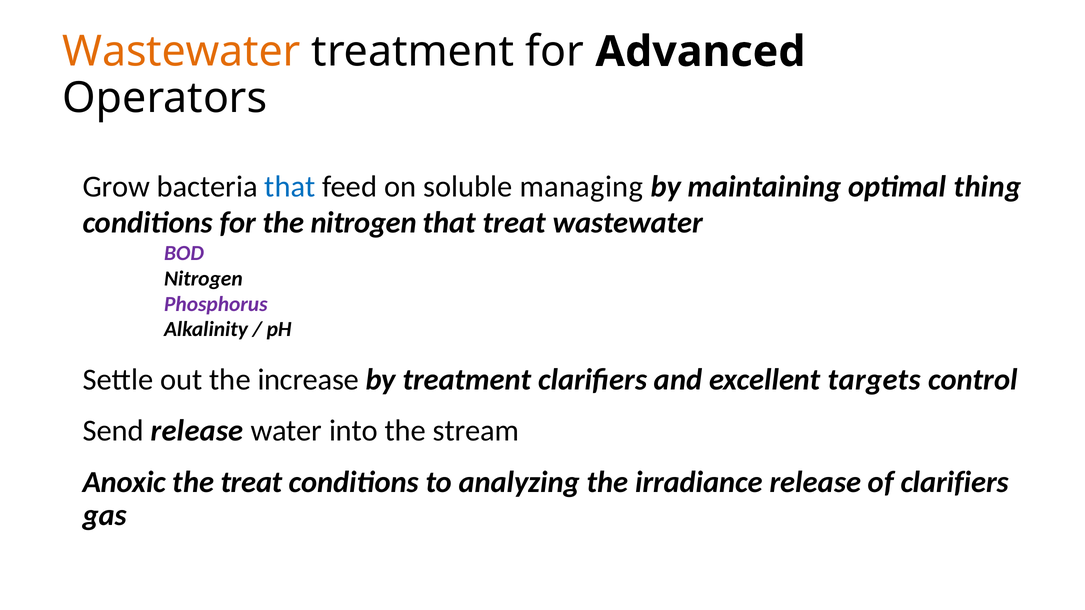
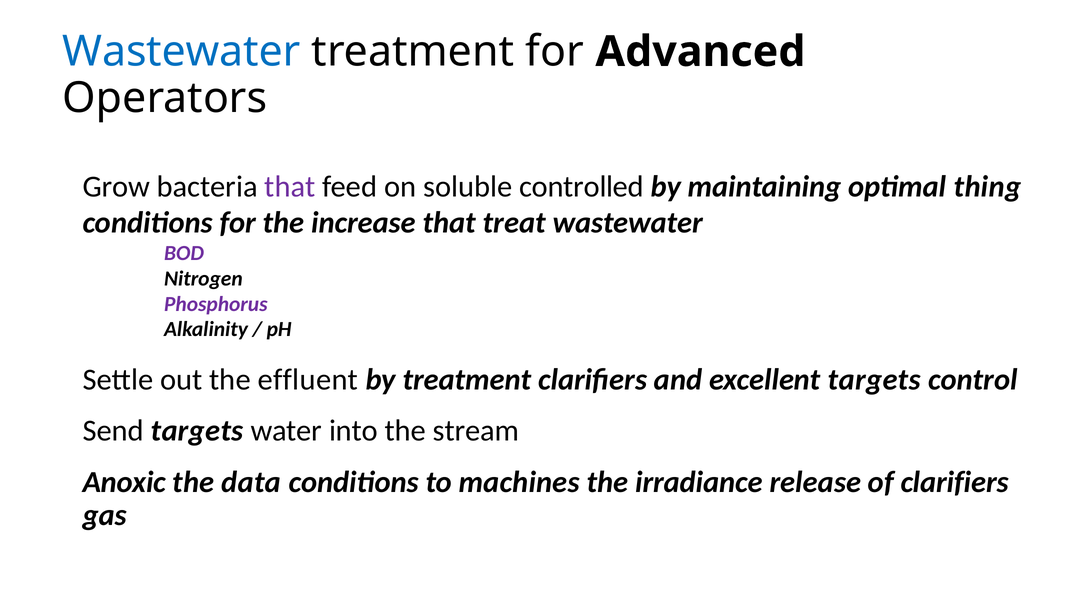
Wastewater at (181, 52) colour: orange -> blue
that at (290, 187) colour: blue -> purple
managing: managing -> controlled
the nitrogen: nitrogen -> increase
increase: increase -> effluent
Send release: release -> targets
the treat: treat -> data
analyzing: analyzing -> machines
